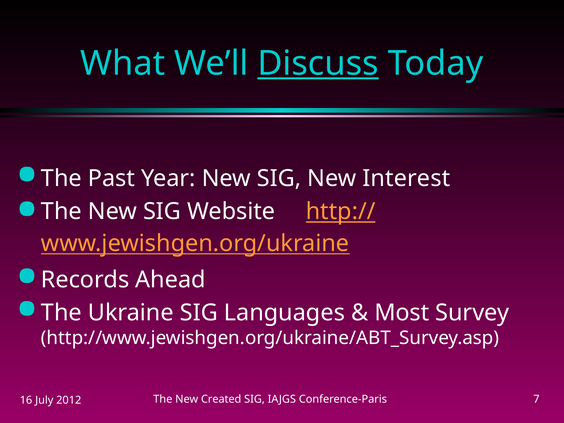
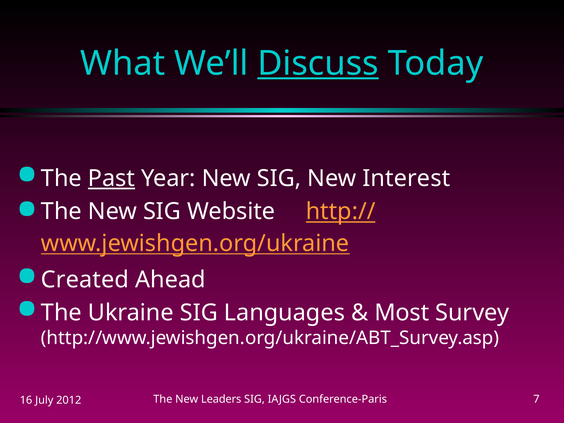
Past underline: none -> present
Records: Records -> Created
Created: Created -> Leaders
